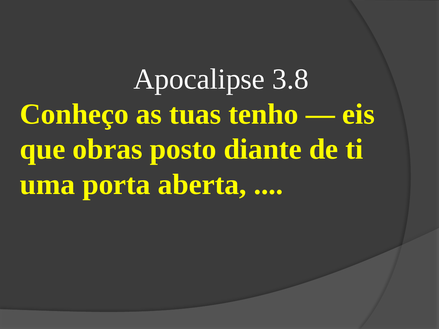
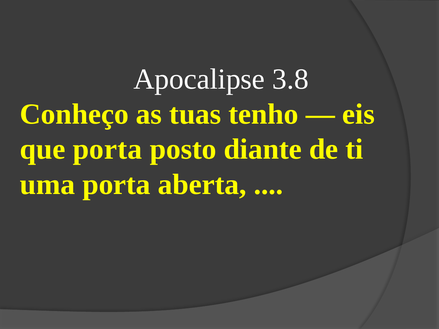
que obras: obras -> porta
